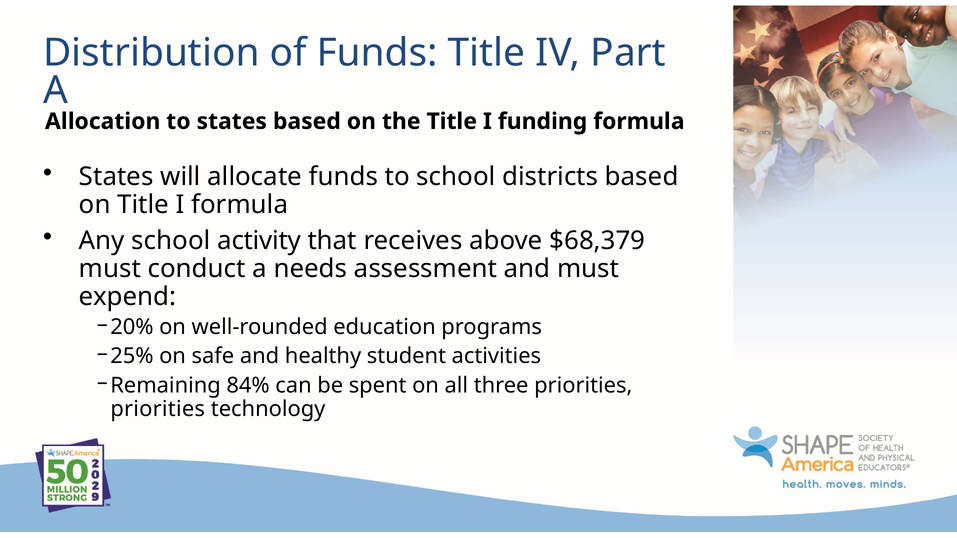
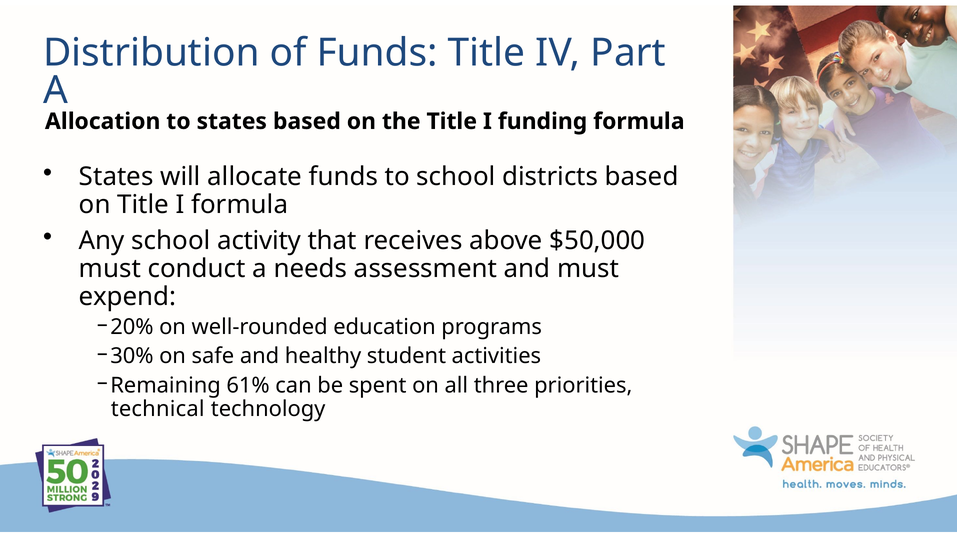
$68,379: $68,379 -> $50,000
25%: 25% -> 30%
84%: 84% -> 61%
priorities at (158, 409): priorities -> technical
